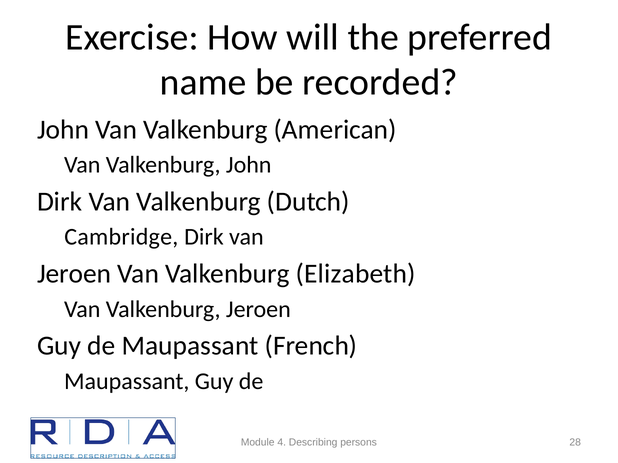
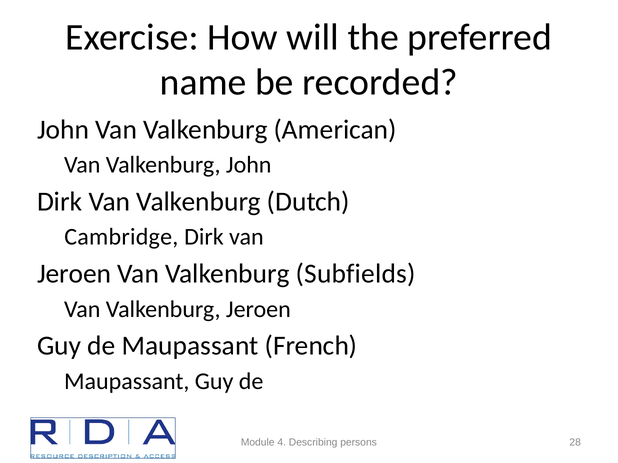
Elizabeth: Elizabeth -> Subfields
